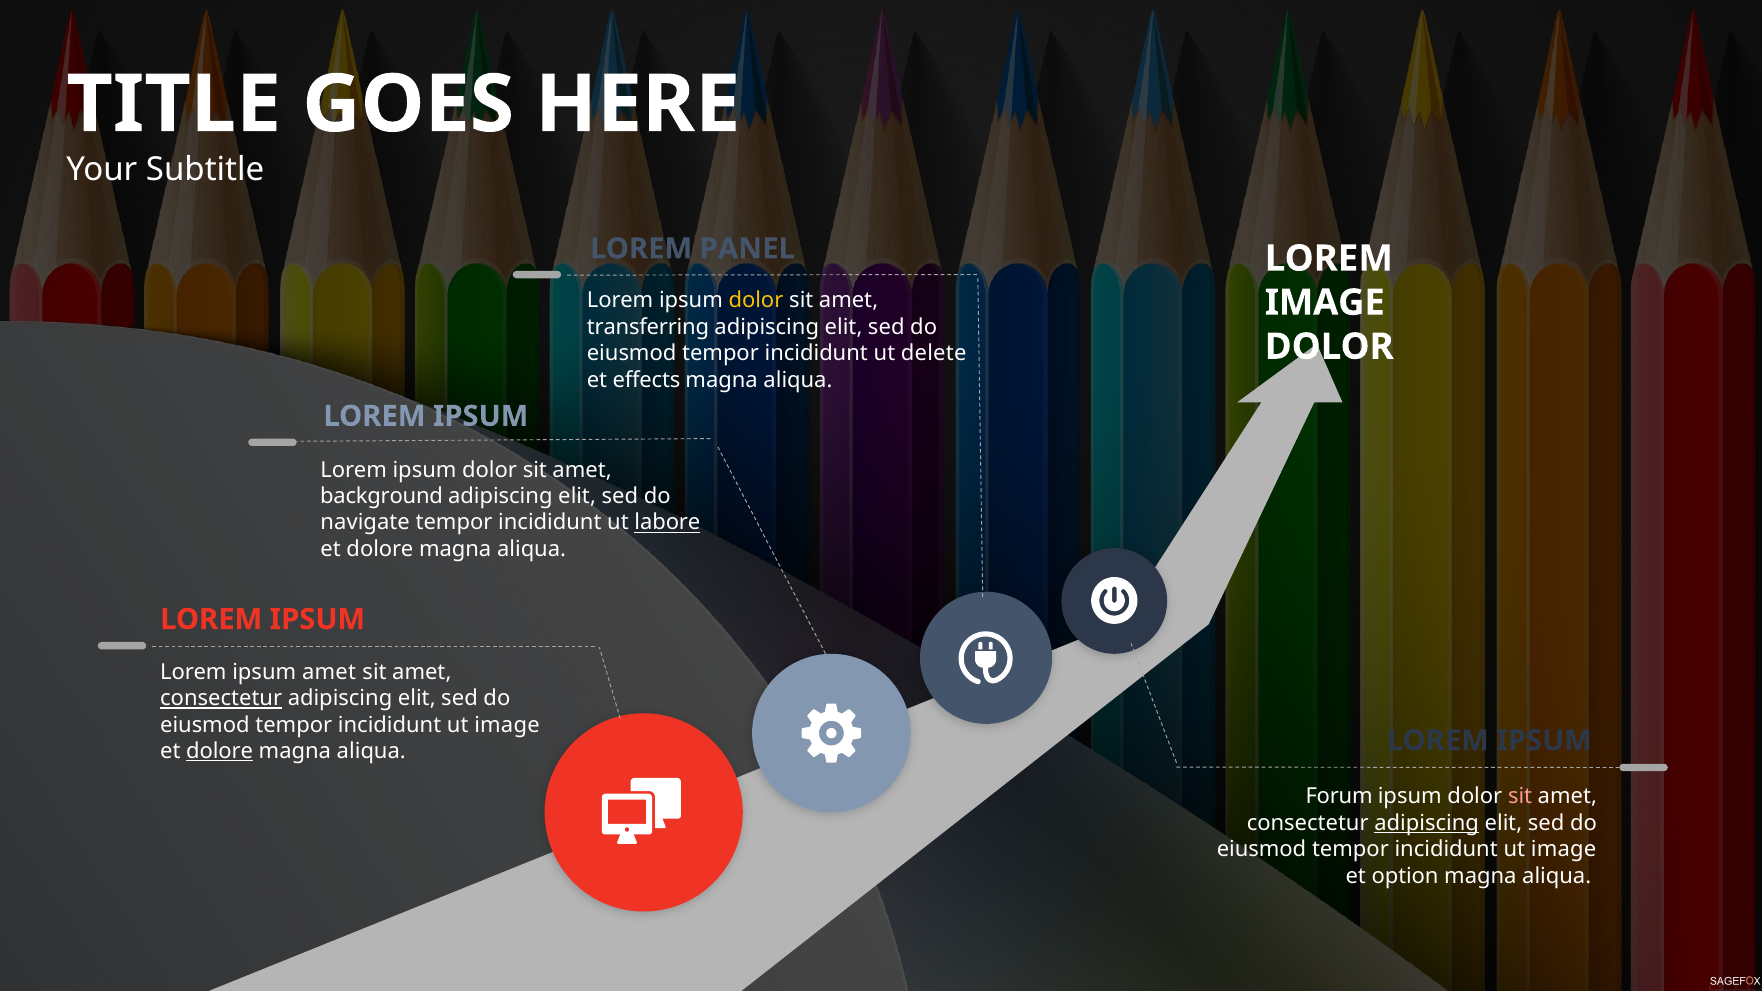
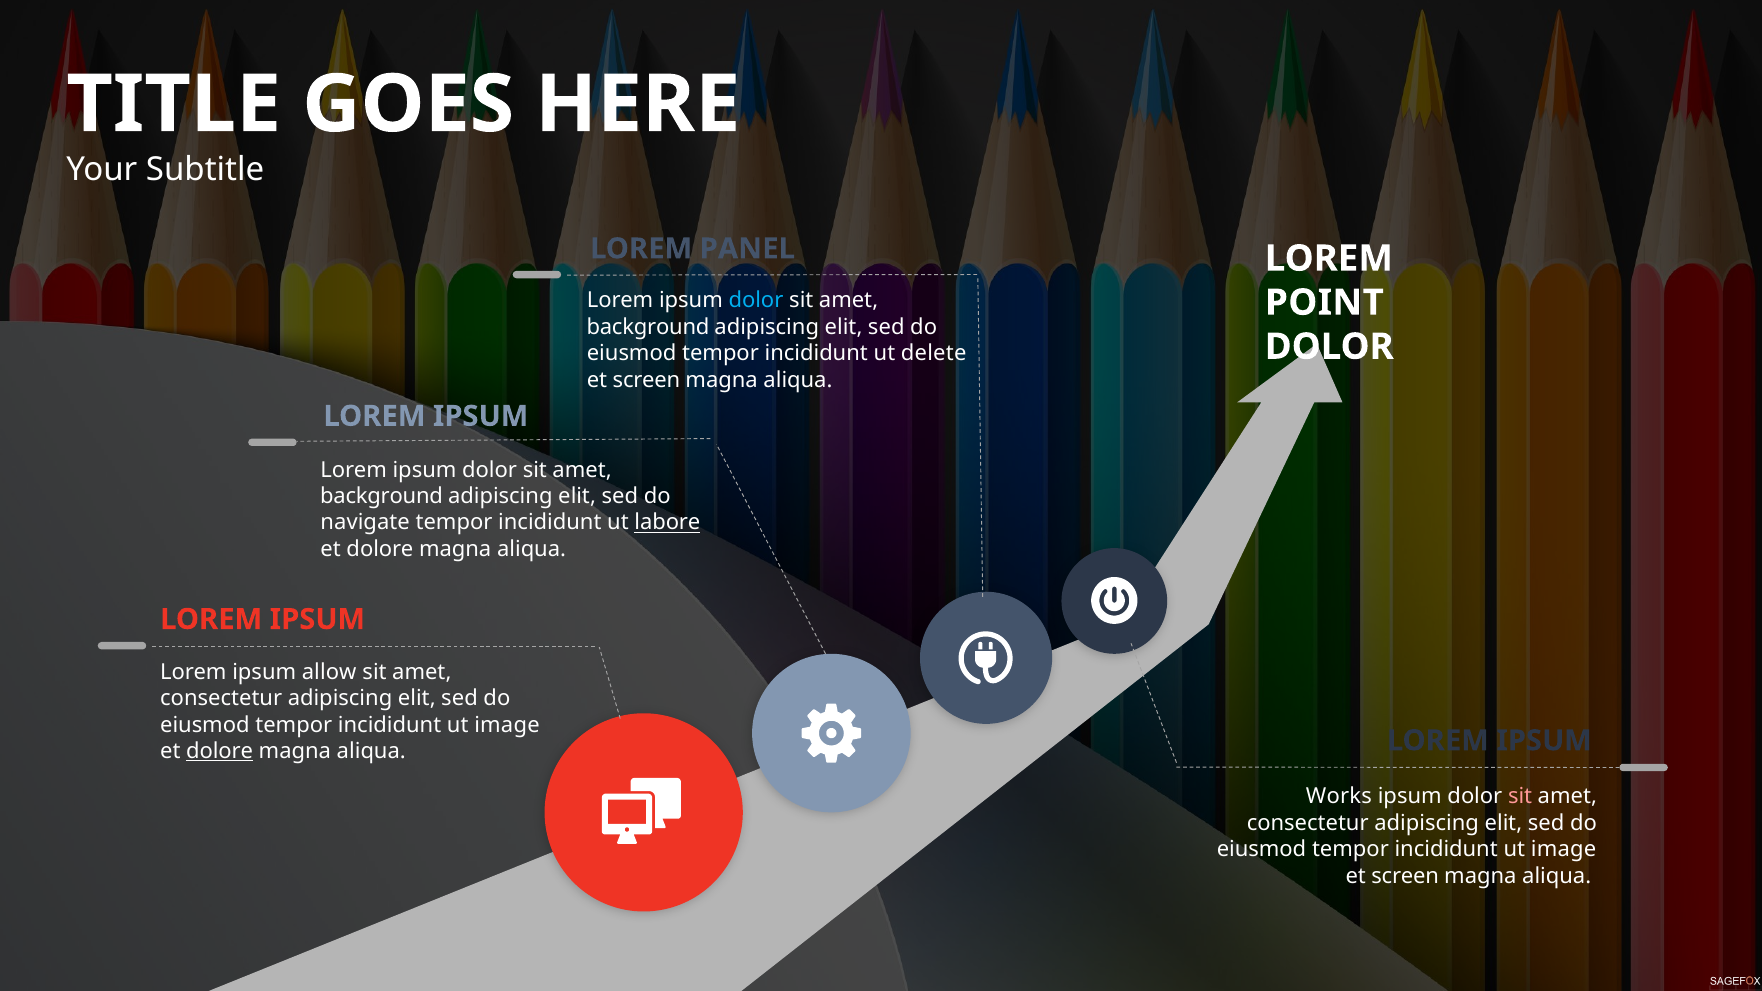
dolor at (756, 301) colour: yellow -> light blue
IMAGE at (1325, 303): IMAGE -> POINT
transferring at (648, 327): transferring -> background
effects at (646, 380): effects -> screen
ipsum amet: amet -> allow
consectetur at (221, 699) underline: present -> none
Forum: Forum -> Works
adipiscing at (1427, 823) underline: present -> none
option at (1405, 876): option -> screen
